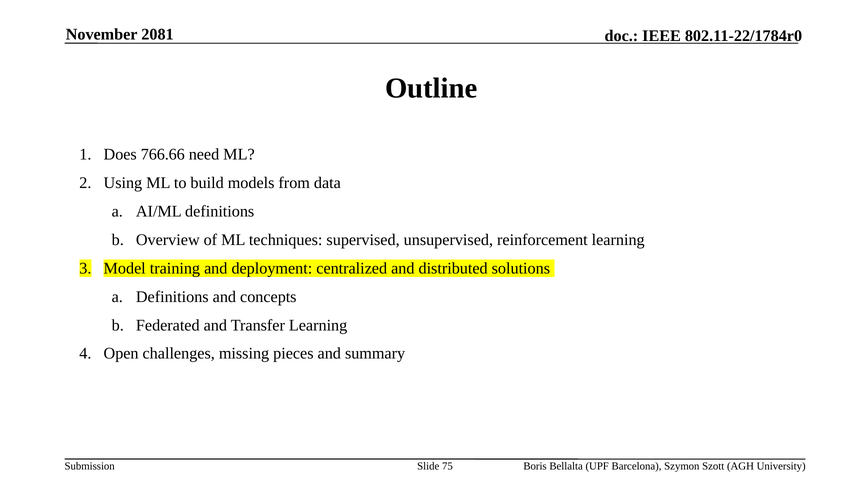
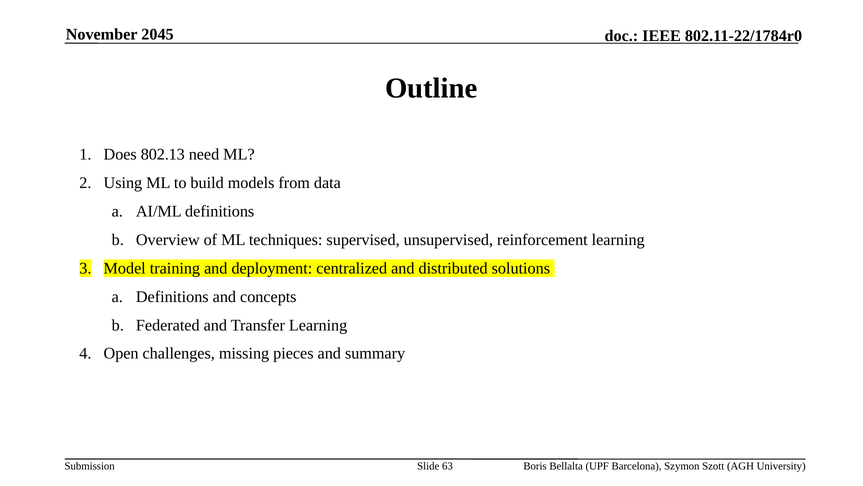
2081: 2081 -> 2045
766.66: 766.66 -> 802.13
75: 75 -> 63
